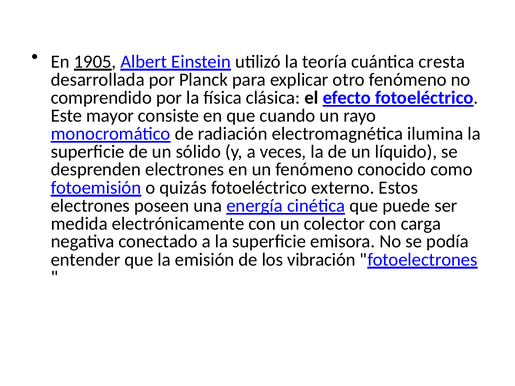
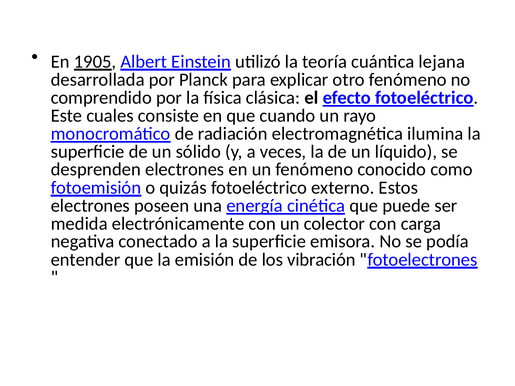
cresta: cresta -> lejana
mayor: mayor -> cuales
